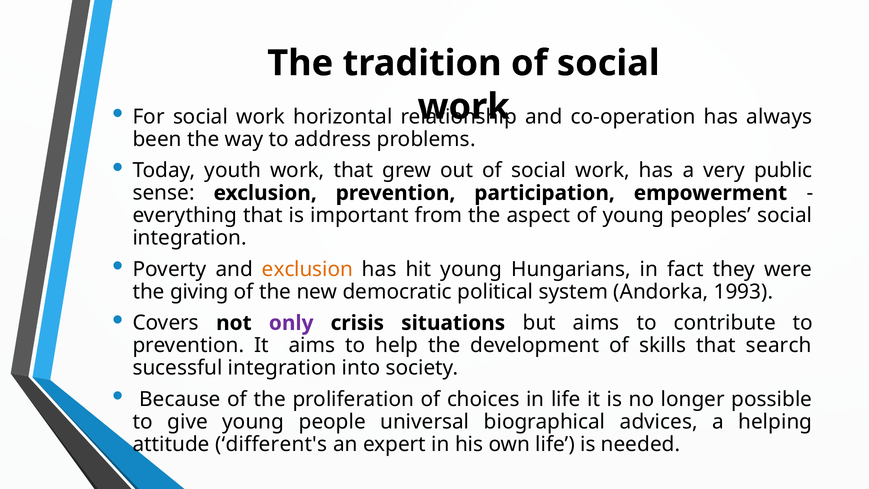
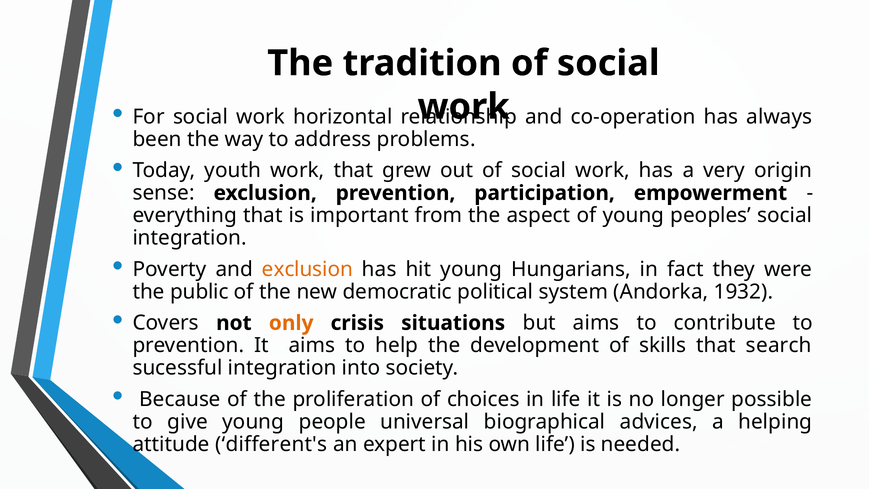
public: public -> origin
giving: giving -> public
1993: 1993 -> 1932
only colour: purple -> orange
